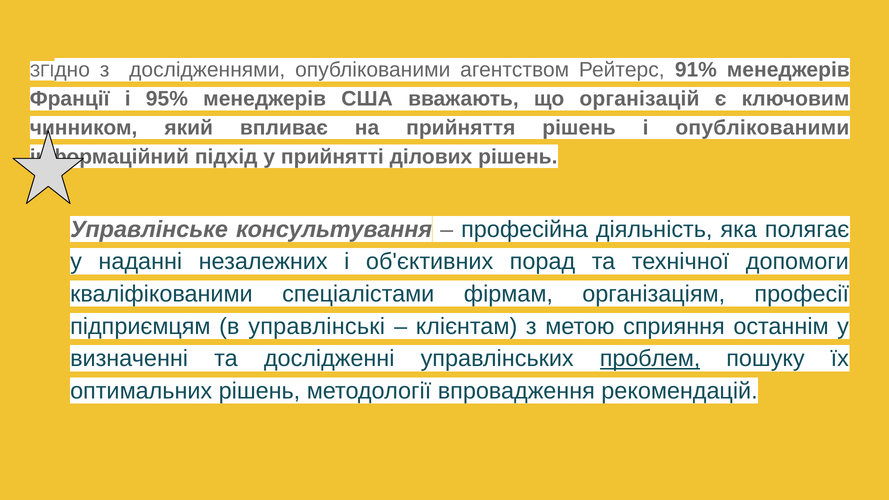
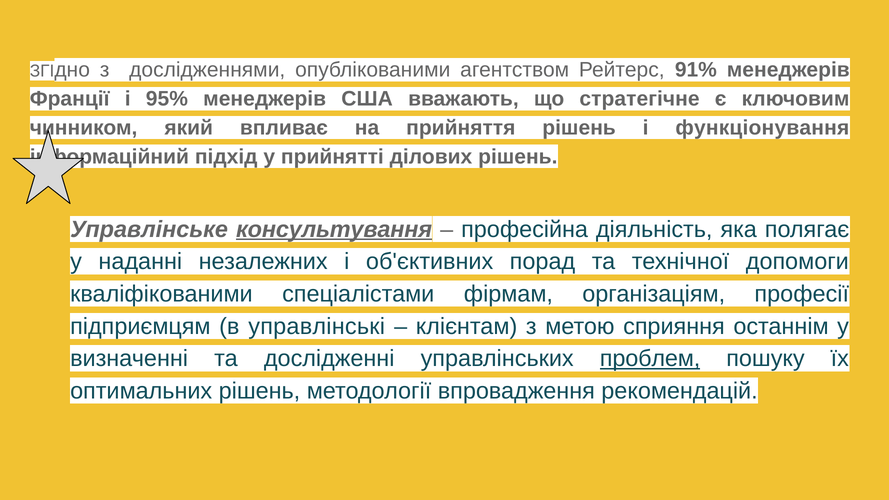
організацій: організацій -> стратегічне
і опублікованими: опублікованими -> функціонування
консультування underline: none -> present
